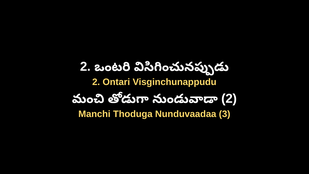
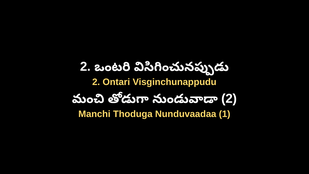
3: 3 -> 1
